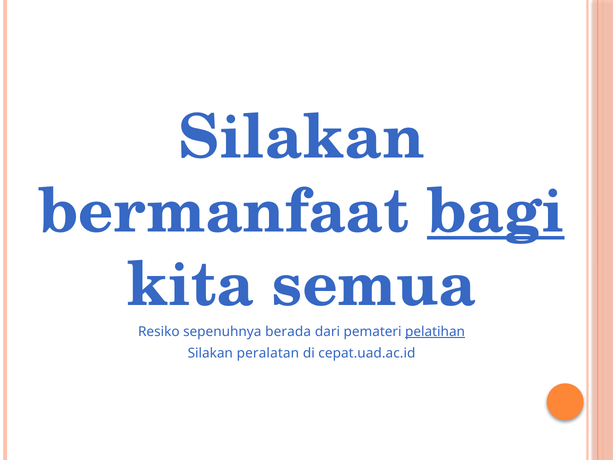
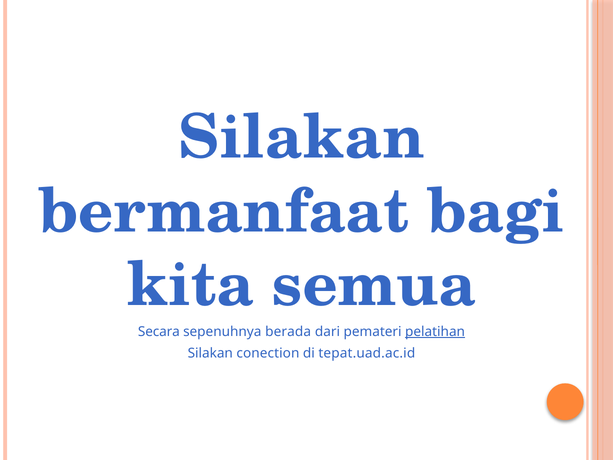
bagi underline: present -> none
Resiko: Resiko -> Secara
peralatan: peralatan -> conection
cepat.uad.ac.id: cepat.uad.ac.id -> tepat.uad.ac.id
